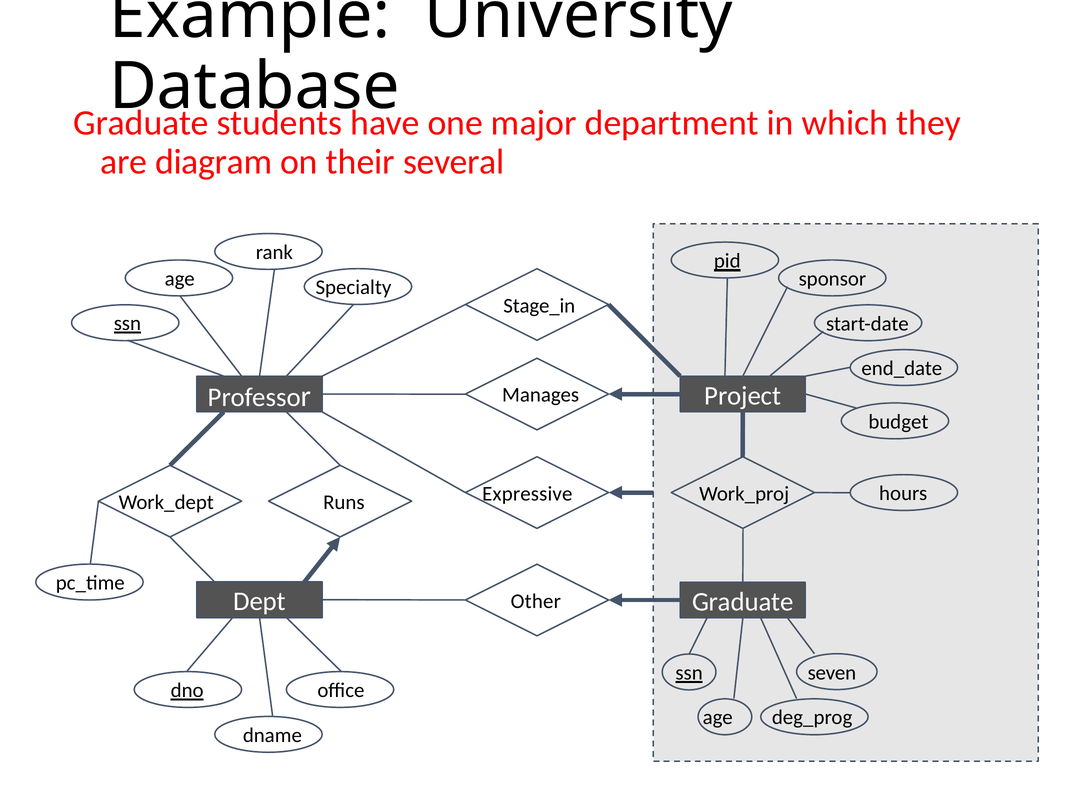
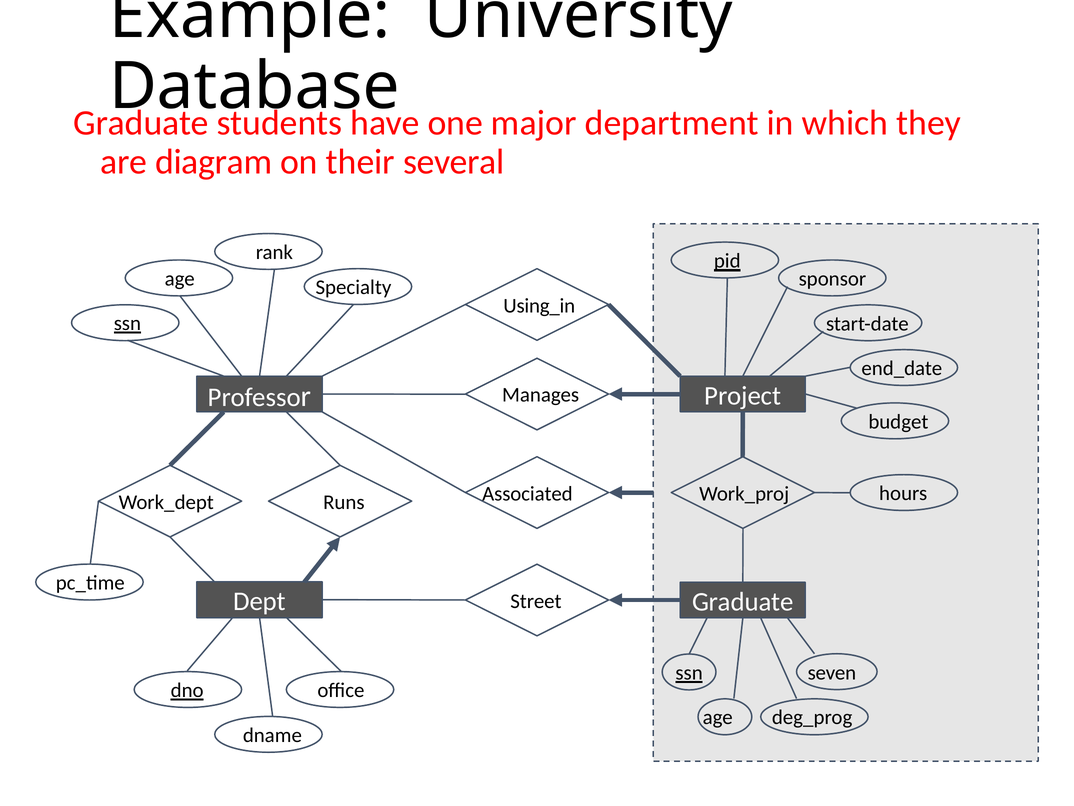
Stage_in: Stage_in -> Using_in
Expressive: Expressive -> Associated
Other: Other -> Street
